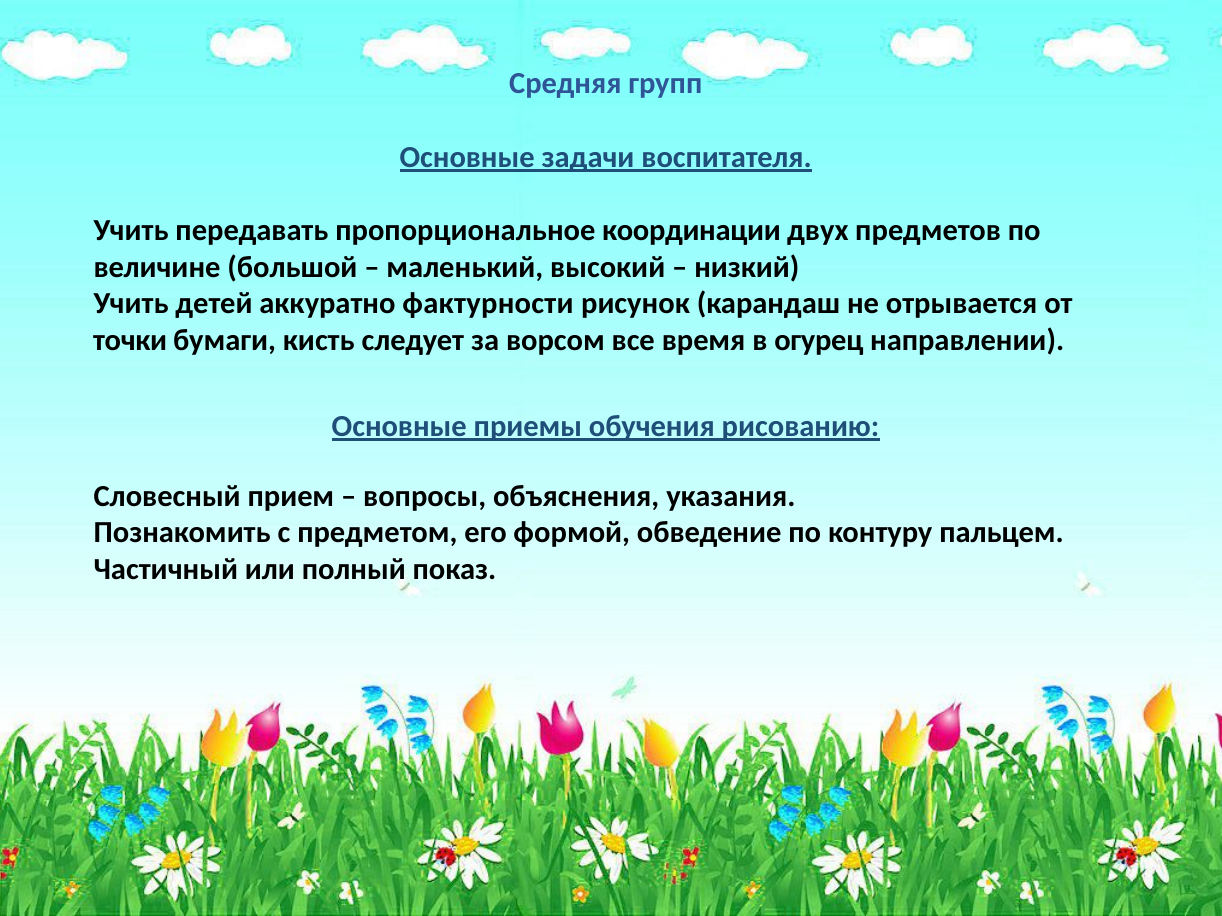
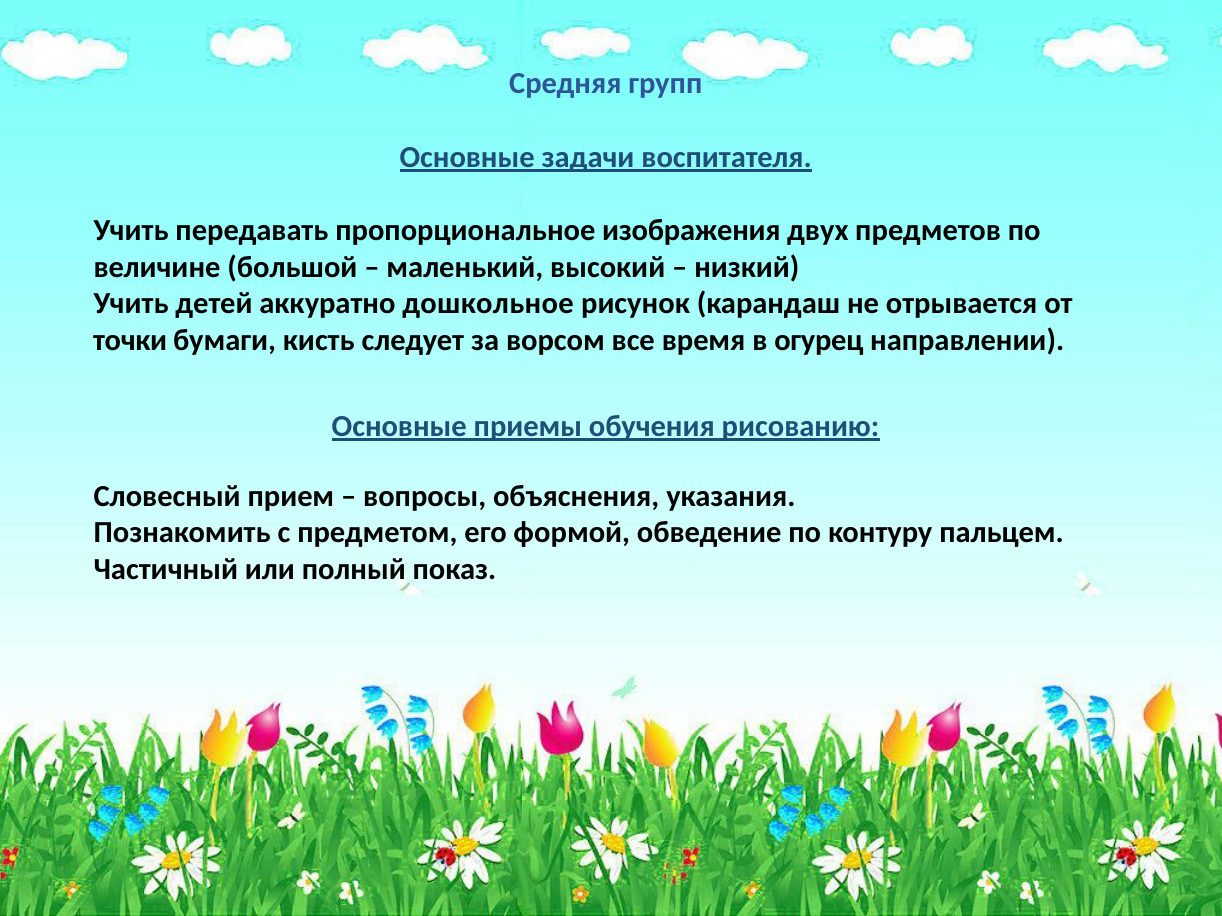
координации: координации -> изображения
фактурности: фактурности -> дошкольное
